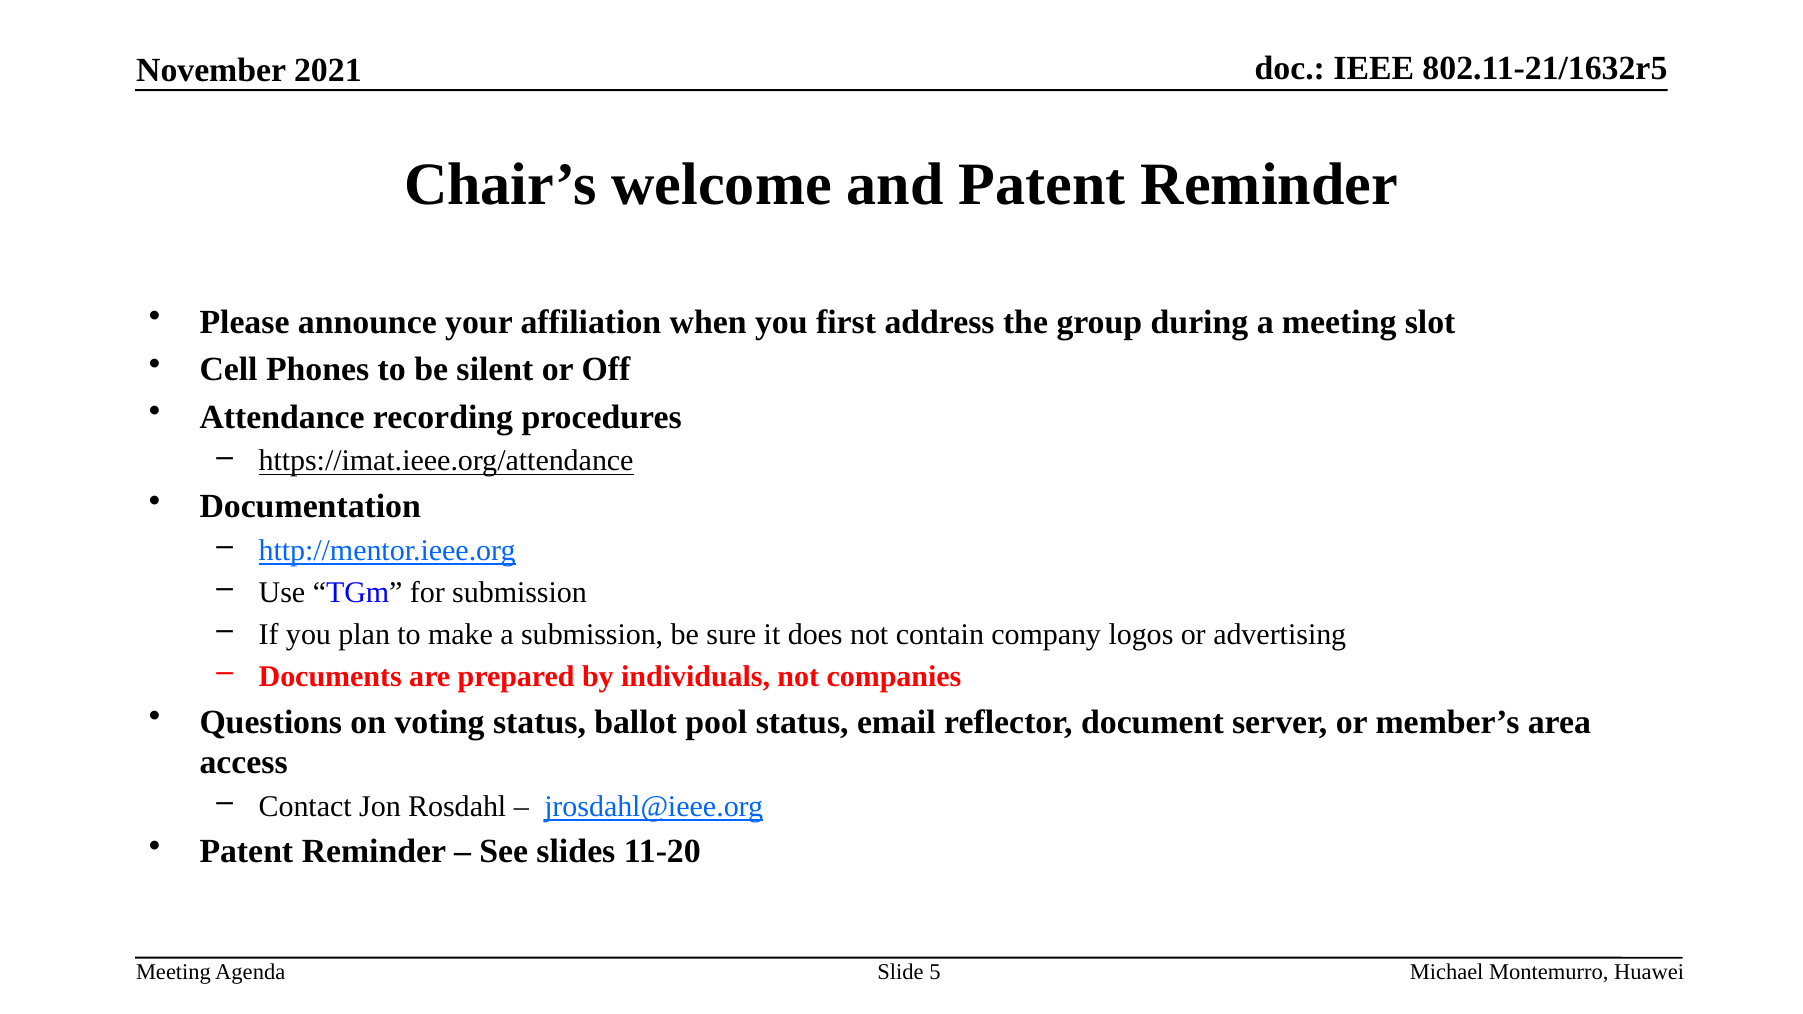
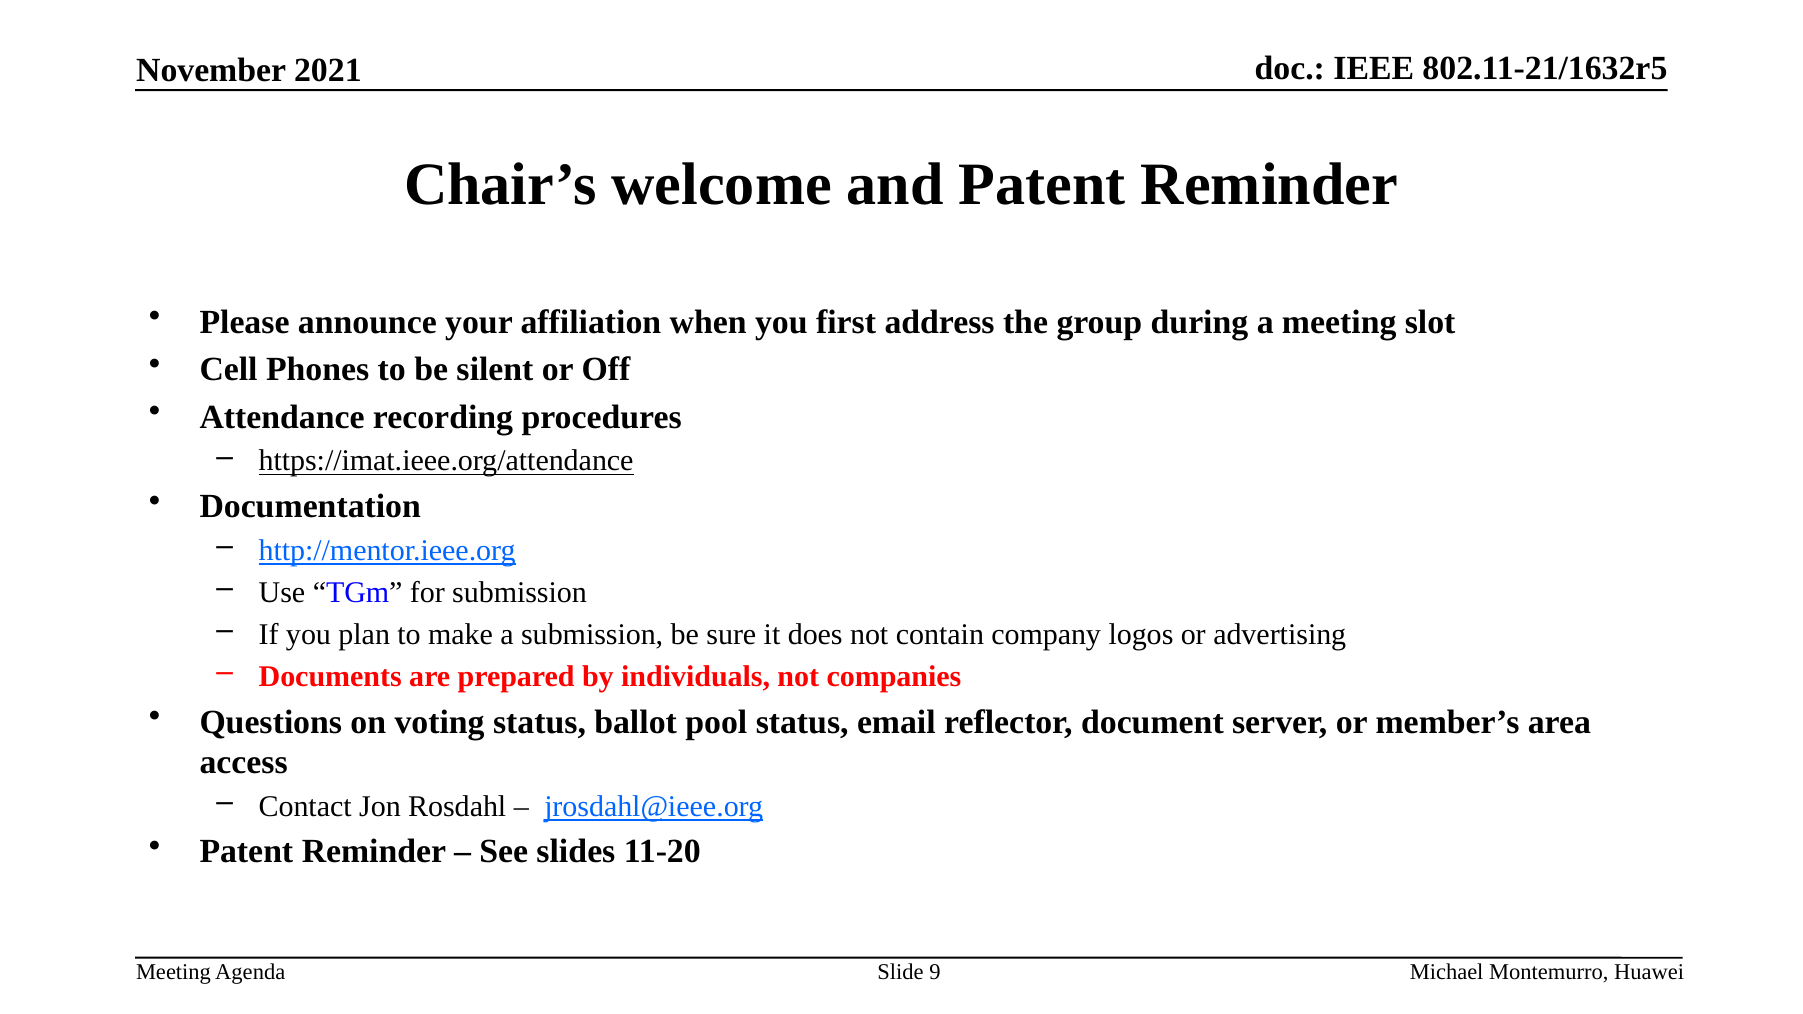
5: 5 -> 9
